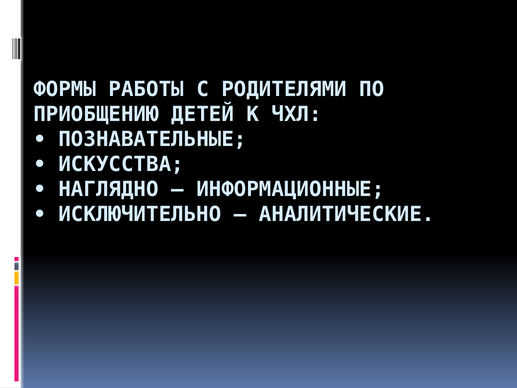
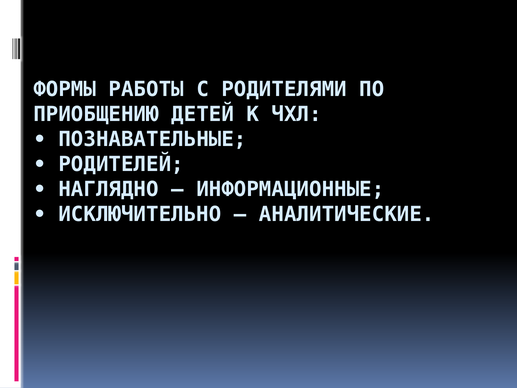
ИСКУССТВА: ИСКУССТВА -> РОДИТЕЛЕЙ
